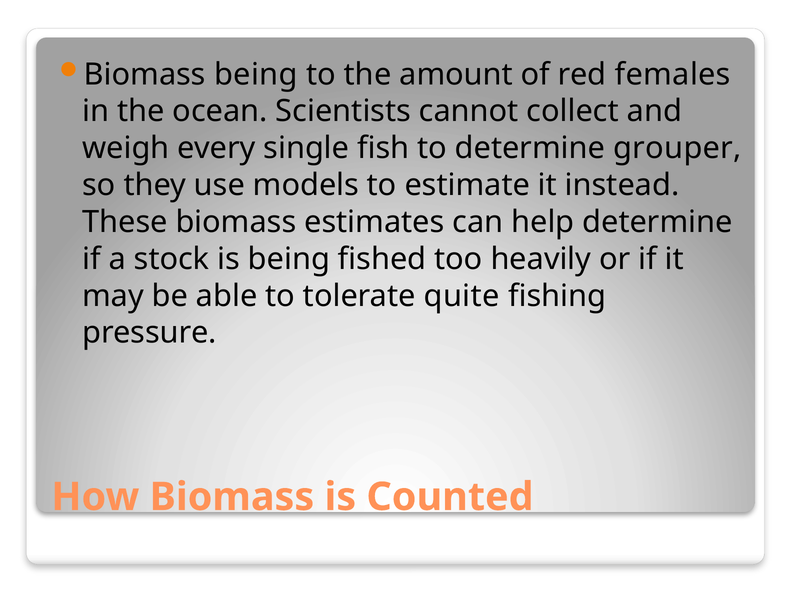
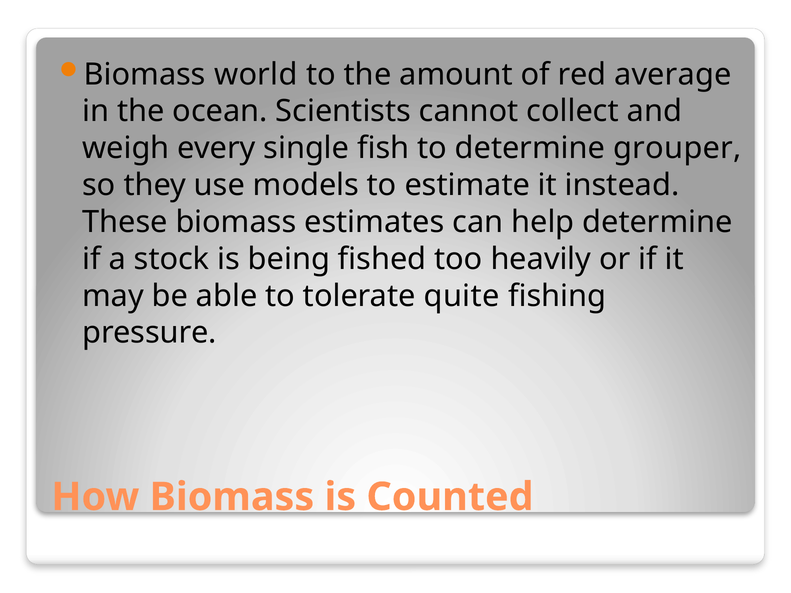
Biomass being: being -> world
females: females -> average
